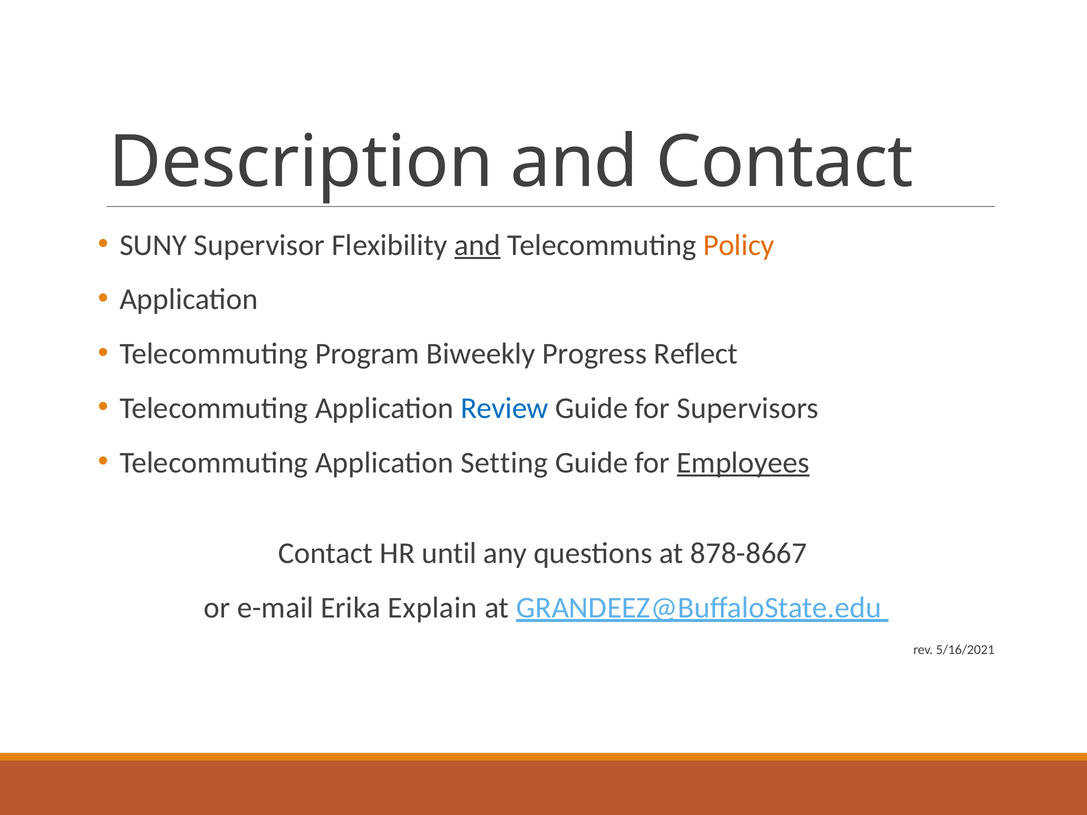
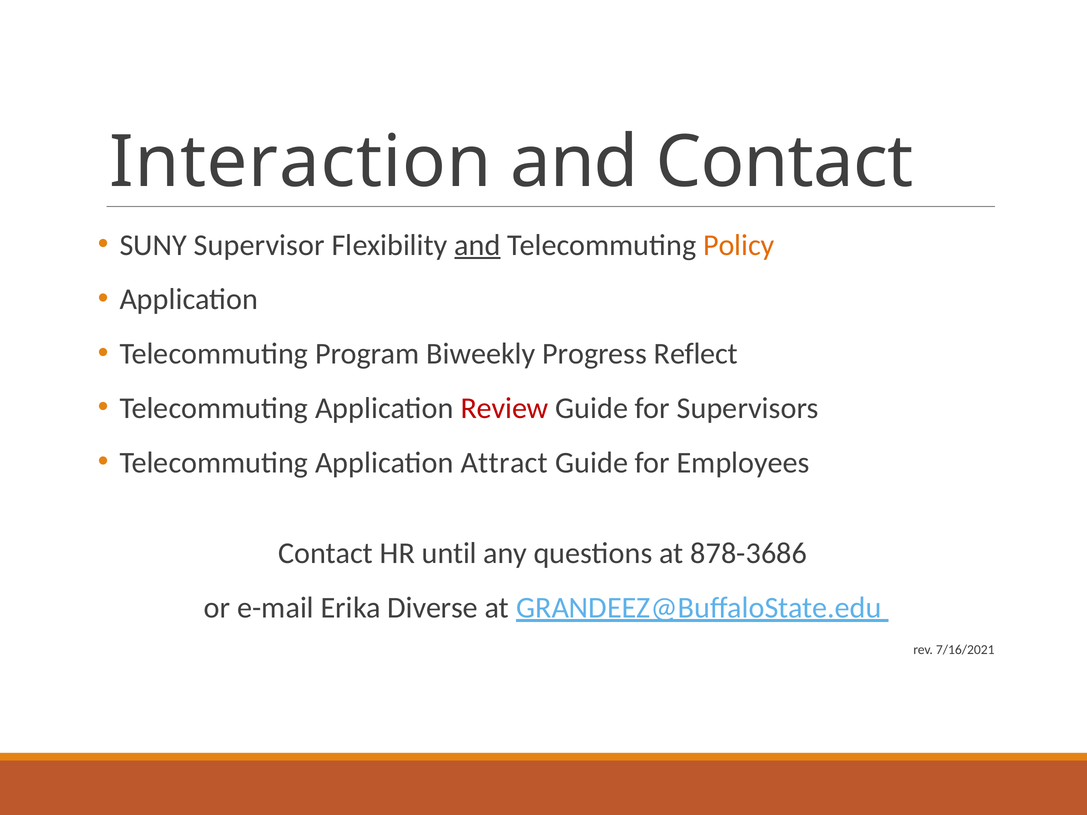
Description: Description -> Interaction
Review colour: blue -> red
Setting: Setting -> Attract
Employees underline: present -> none
878-8667: 878-8667 -> 878-3686
Explain: Explain -> Diverse
5/16/2021: 5/16/2021 -> 7/16/2021
